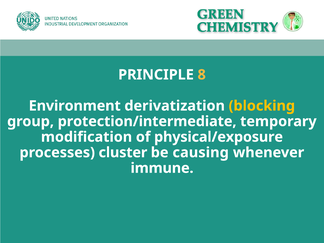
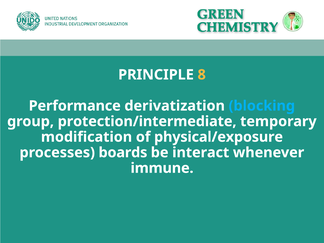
Environment: Environment -> Performance
blocking colour: yellow -> light blue
cluster: cluster -> boards
causing: causing -> interact
